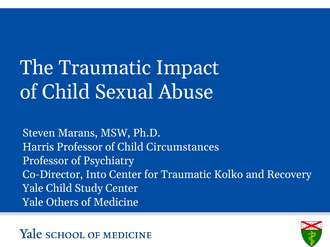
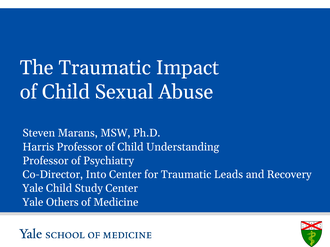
Circumstances: Circumstances -> Understanding
Kolko: Kolko -> Leads
